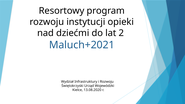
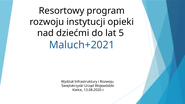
2: 2 -> 5
